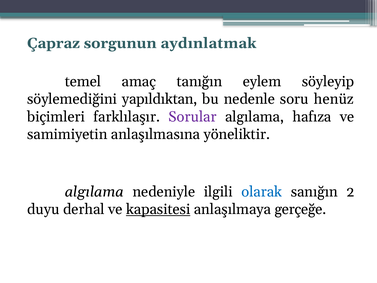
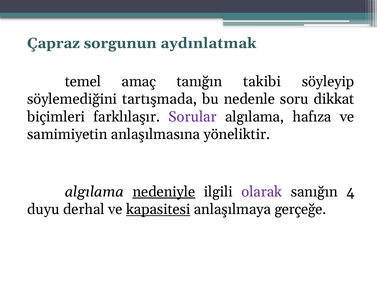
eylem: eylem -> takibi
yapıldıktan: yapıldıktan -> tartışmada
henüz: henüz -> dikkat
nedeniyle underline: none -> present
olarak colour: blue -> purple
2: 2 -> 4
